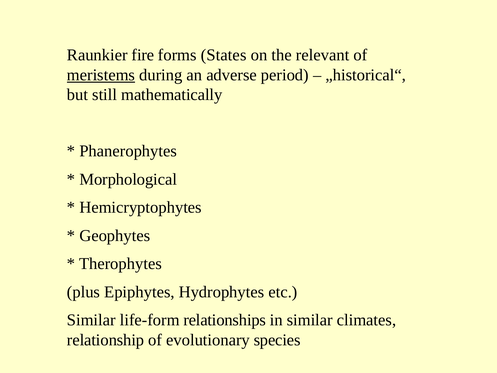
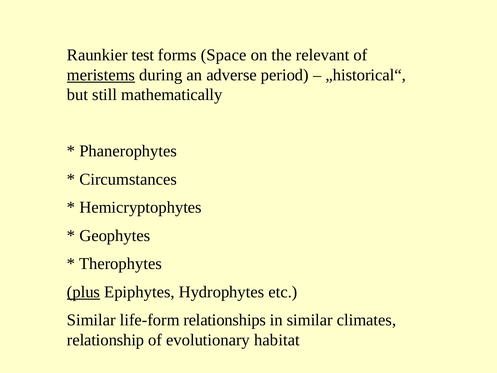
fire: fire -> test
States: States -> Space
Morphological: Morphological -> Circumstances
plus underline: none -> present
species: species -> habitat
